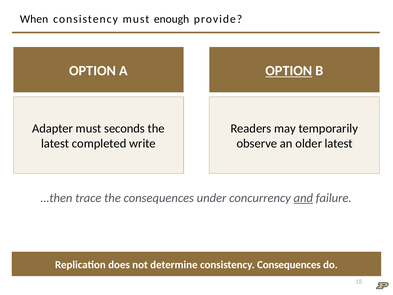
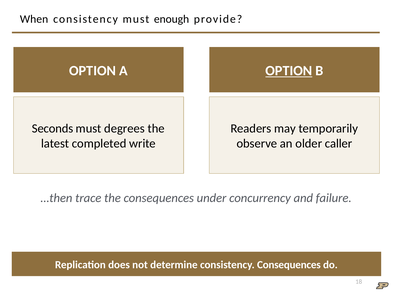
Adapter: Adapter -> Seconds
seconds: seconds -> degrees
older latest: latest -> caller
and underline: present -> none
